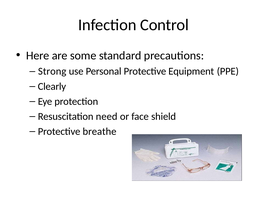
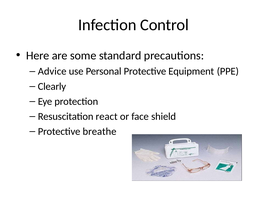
Strong: Strong -> Advice
need: need -> react
